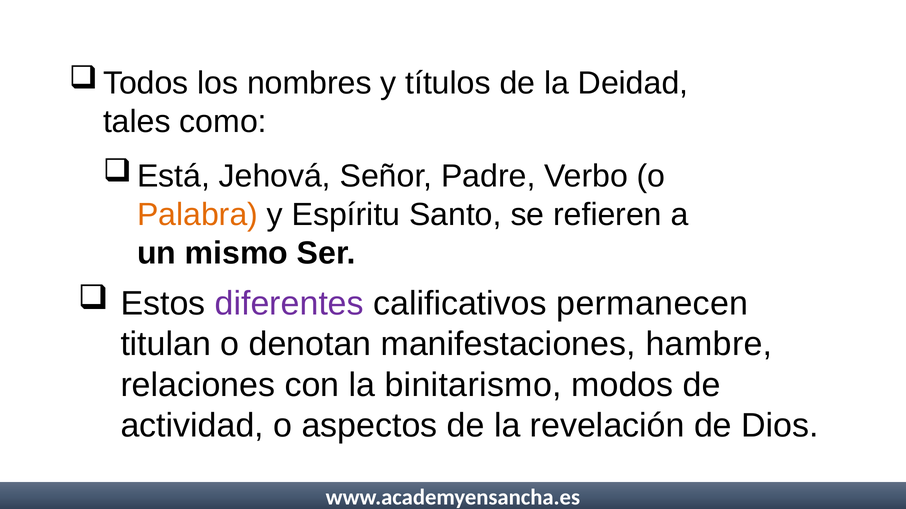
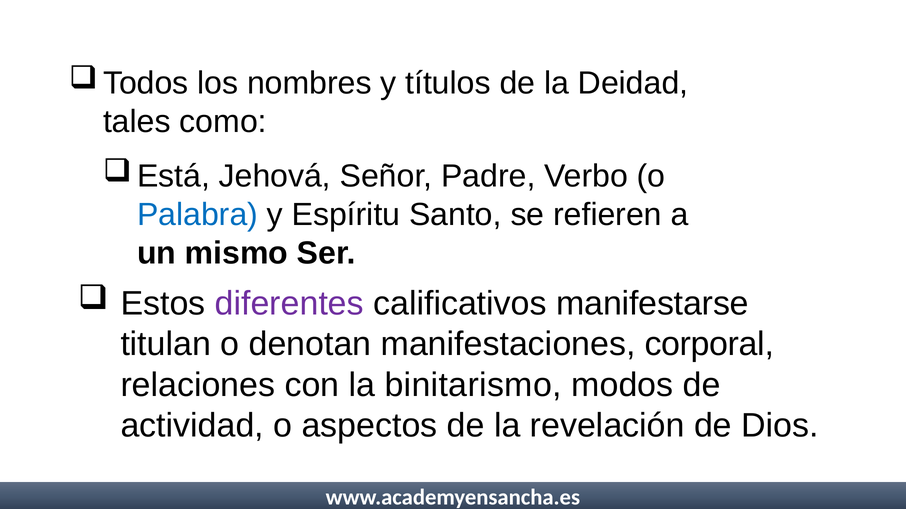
Palabra colour: orange -> blue
permanecen: permanecen -> manifestarse
hambre: hambre -> corporal
